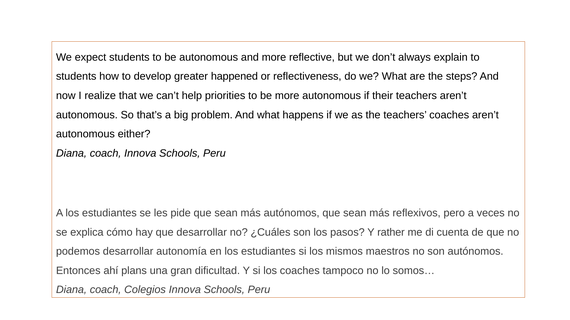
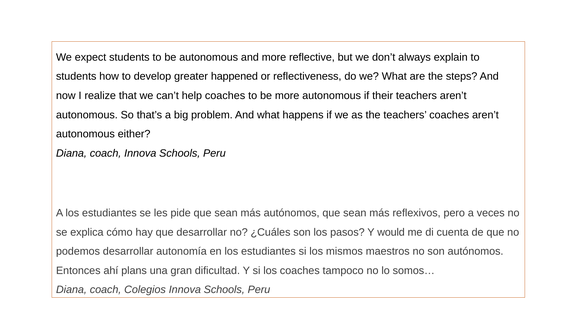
help priorities: priorities -> coaches
rather: rather -> would
